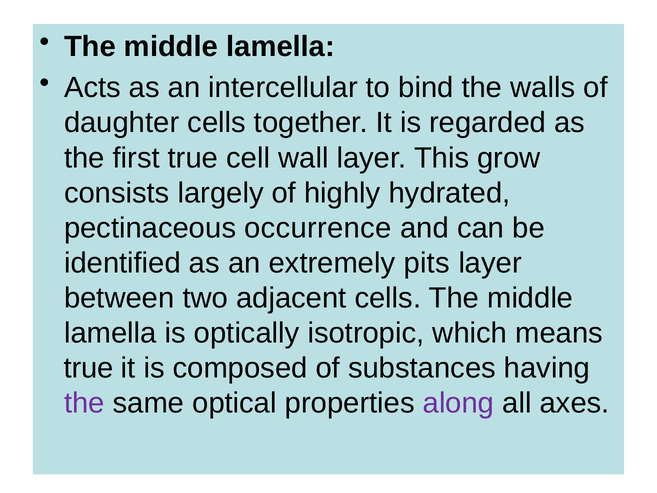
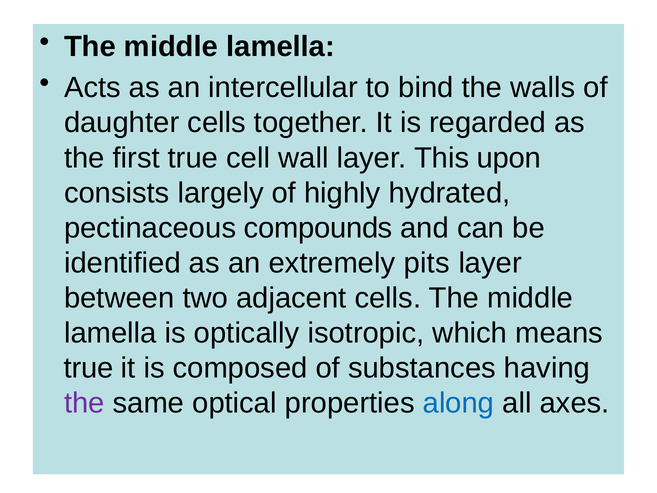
grow: grow -> upon
occurrence: occurrence -> compounds
along colour: purple -> blue
